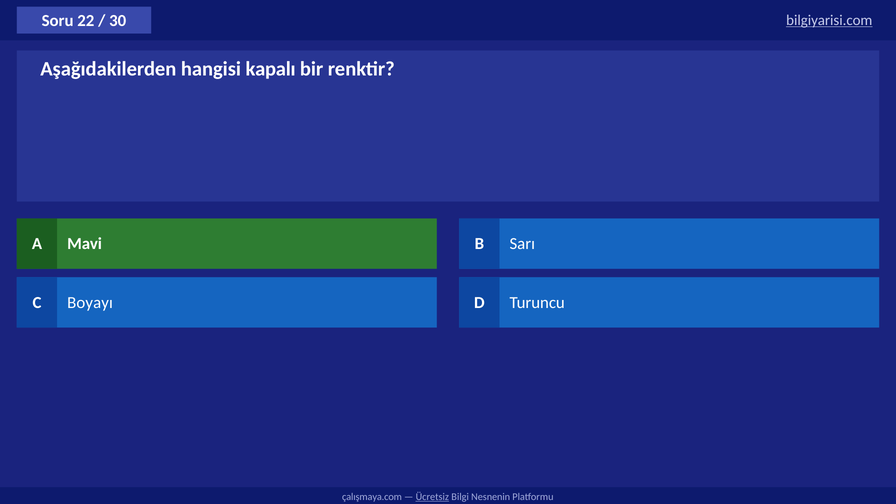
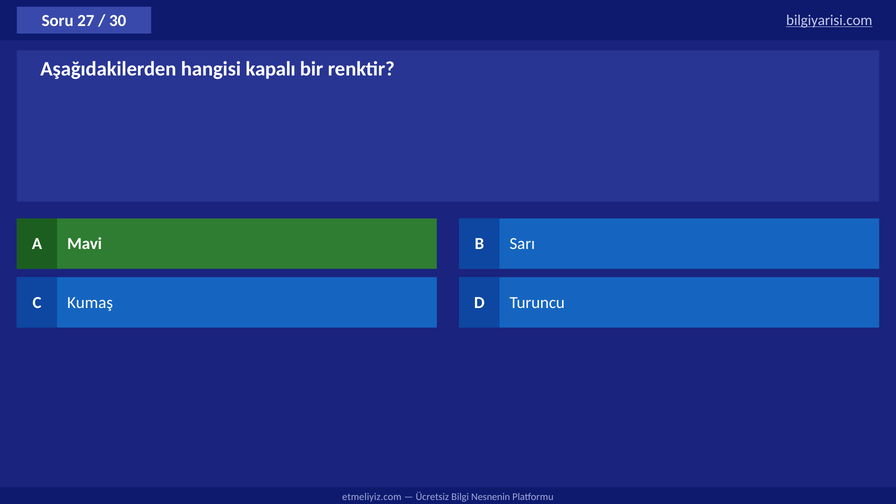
22: 22 -> 27
Boyayı: Boyayı -> Kumaş
çalışmaya.com: çalışmaya.com -> etmeliyiz.com
Ücretsiz underline: present -> none
